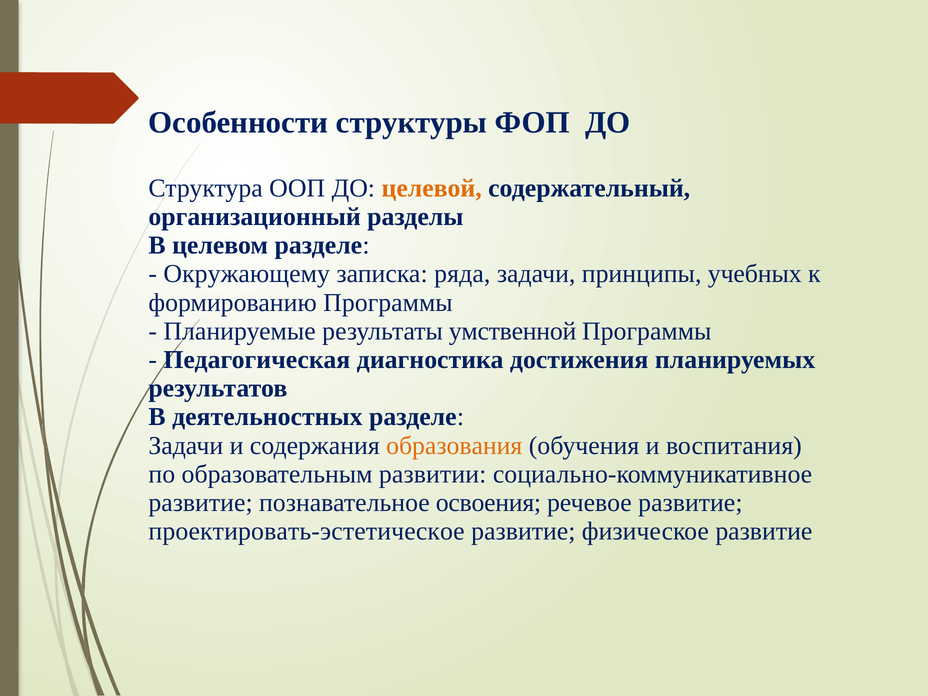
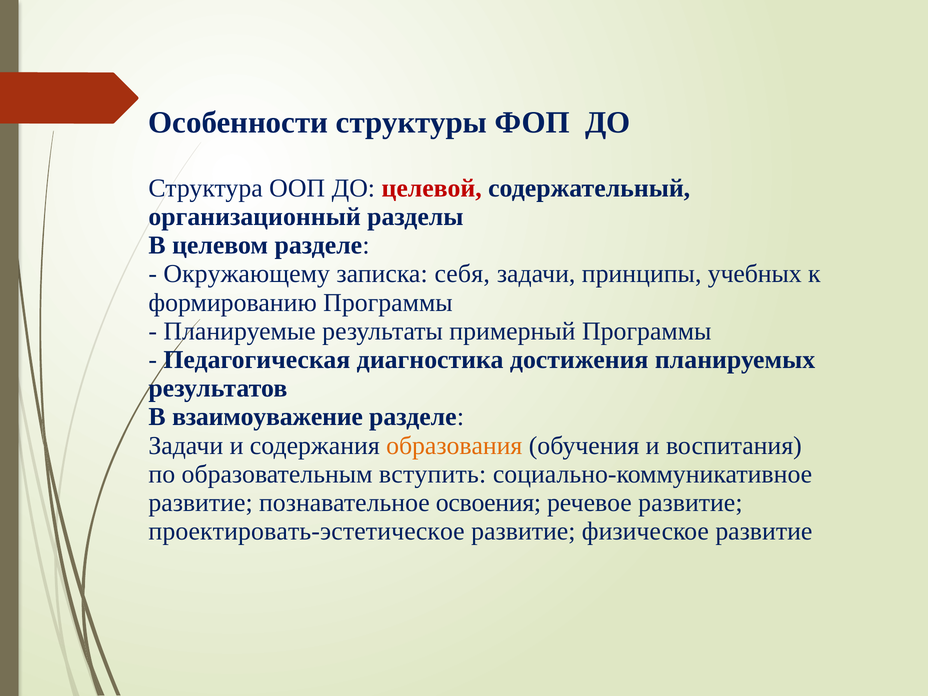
целевой colour: orange -> red
ряда: ряда -> себя
умственной: умственной -> примерный
деятельностных: деятельностных -> взаимоуважение
развитии: развитии -> вступить
